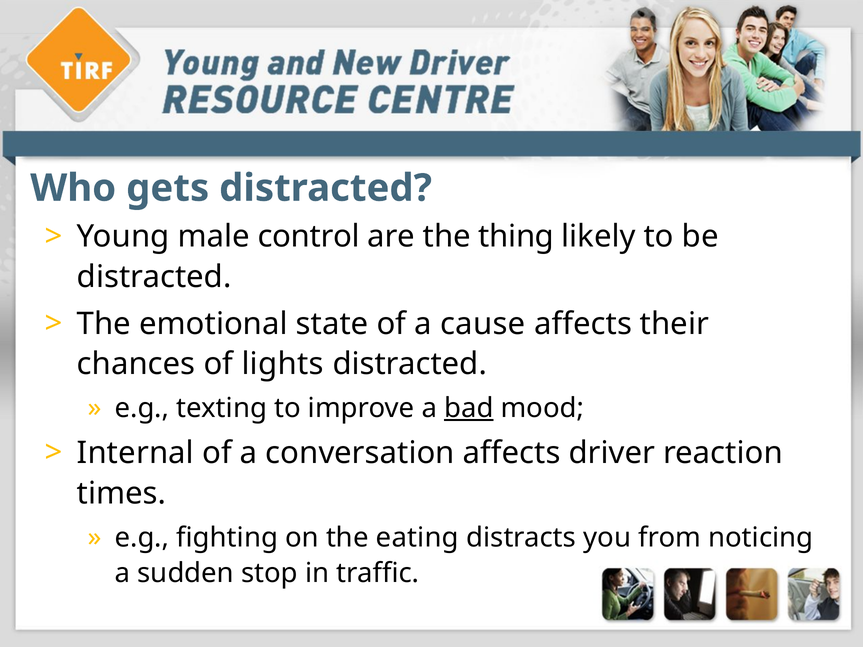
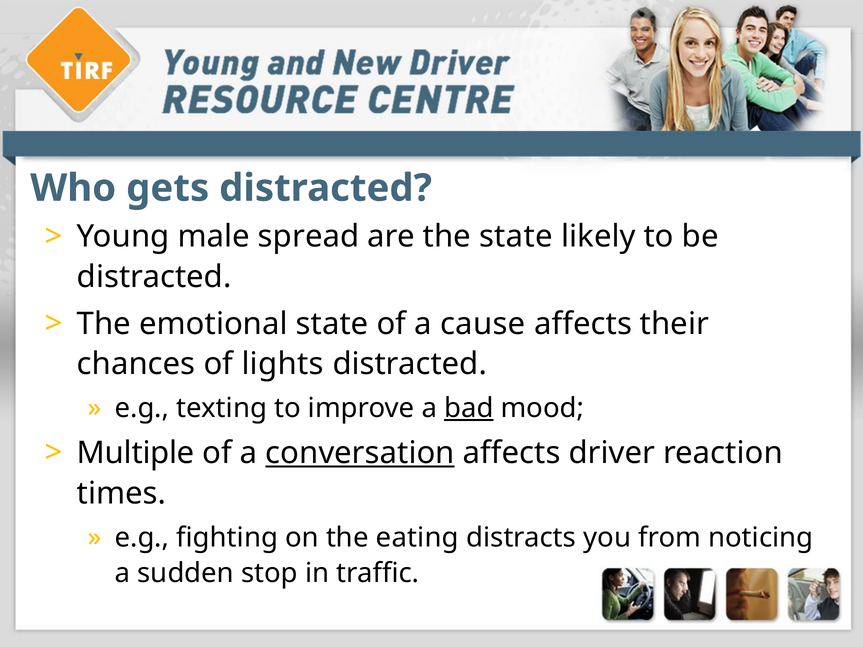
control: control -> spread
the thing: thing -> state
Internal: Internal -> Multiple
conversation underline: none -> present
